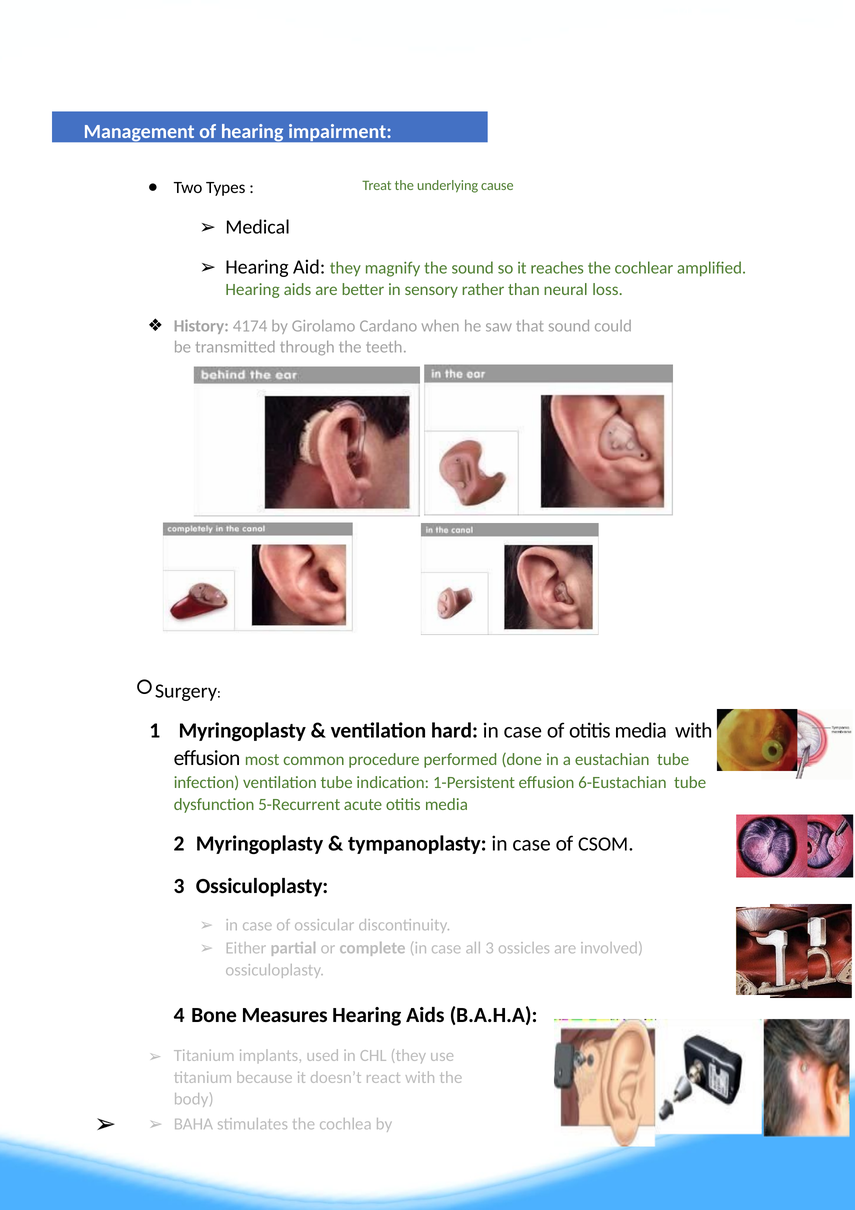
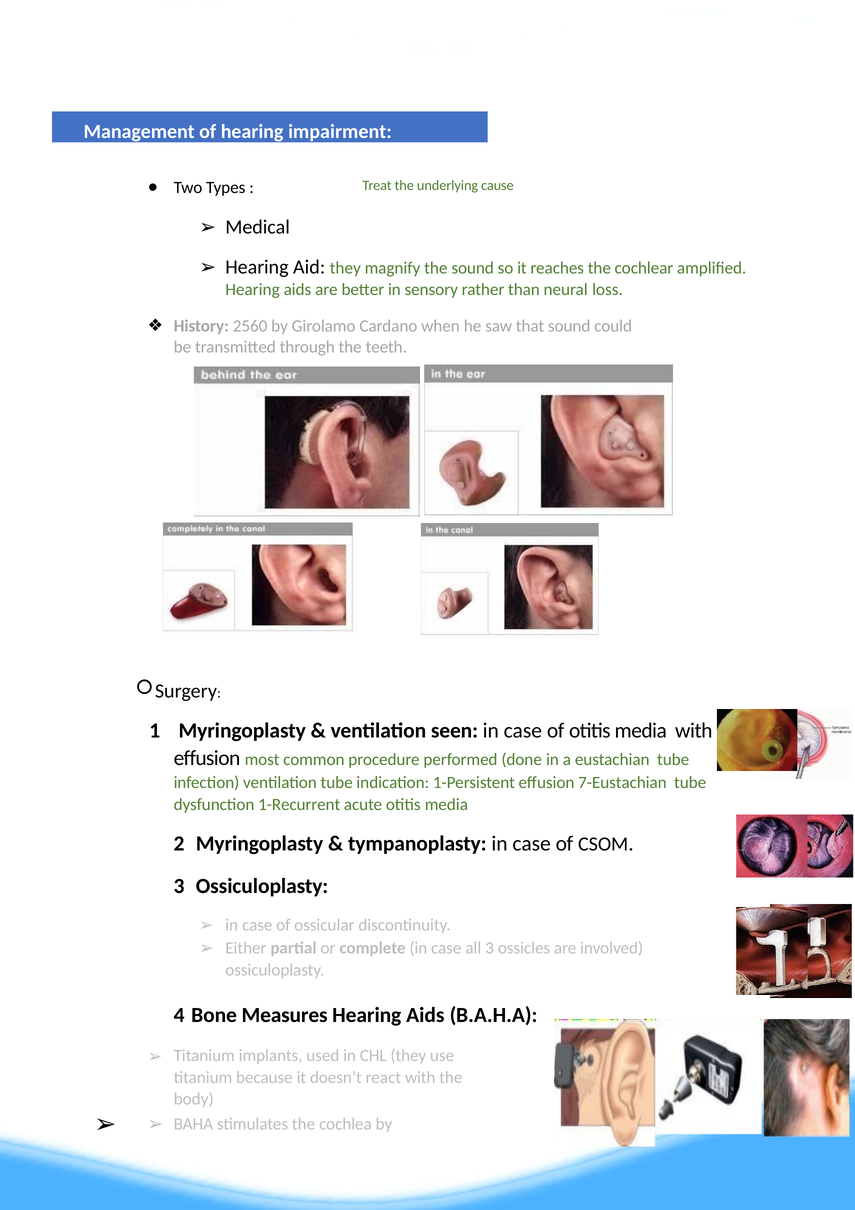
4174: 4174 -> 2560
hard: hard -> seen
6-Eustachian: 6-Eustachian -> 7-Eustachian
5-Recurrent: 5-Recurrent -> 1-Recurrent
